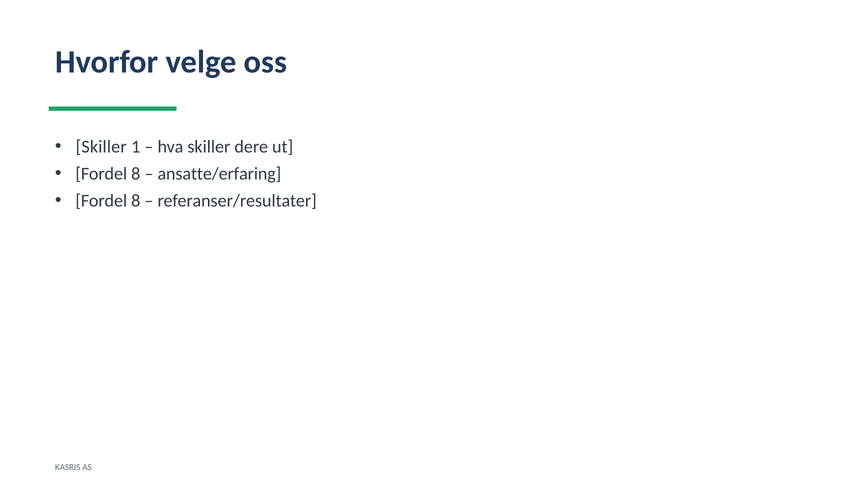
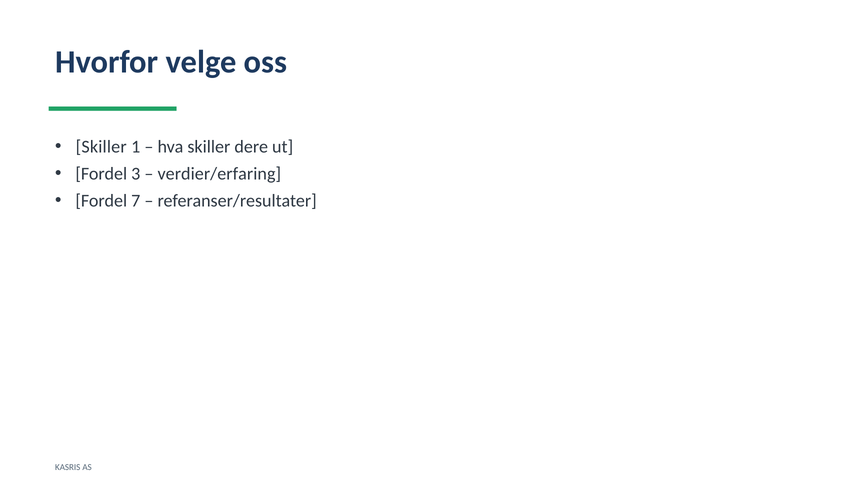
8 at (136, 174): 8 -> 3
ansatte/erfaring: ansatte/erfaring -> verdier/erfaring
8 at (136, 201): 8 -> 7
